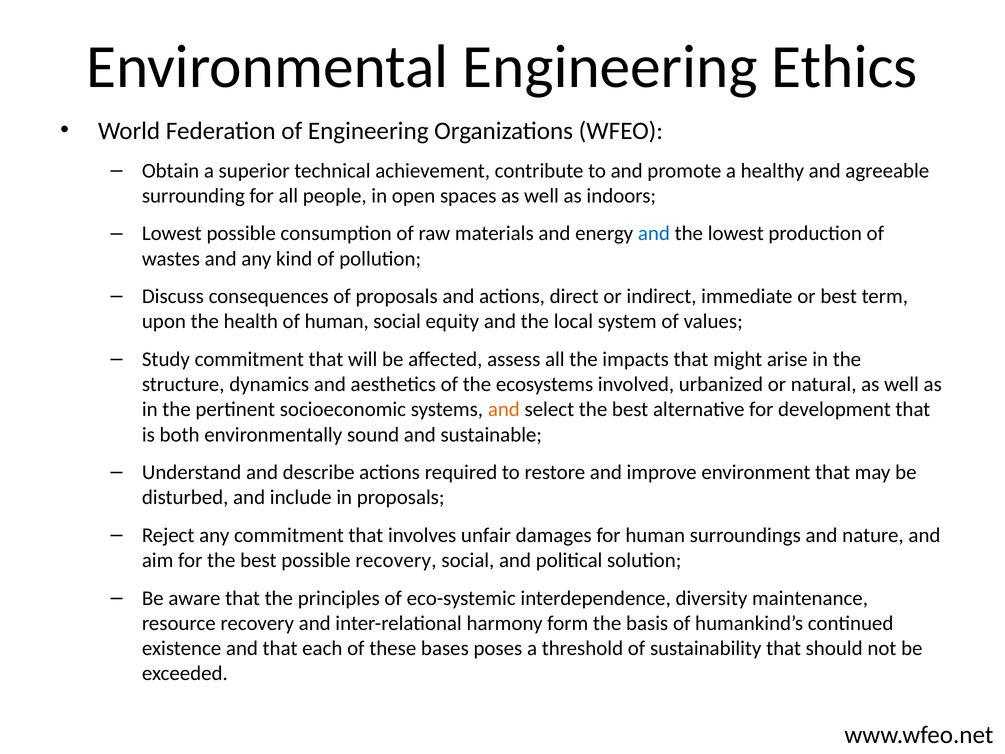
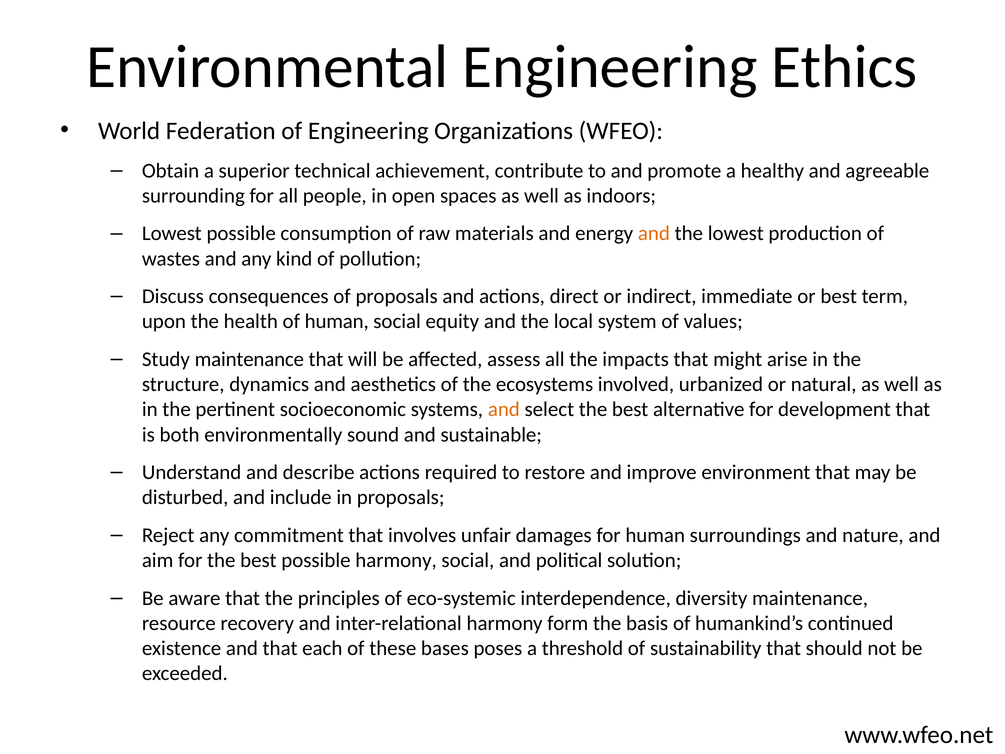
and at (654, 234) colour: blue -> orange
Study commitment: commitment -> maintenance
possible recovery: recovery -> harmony
